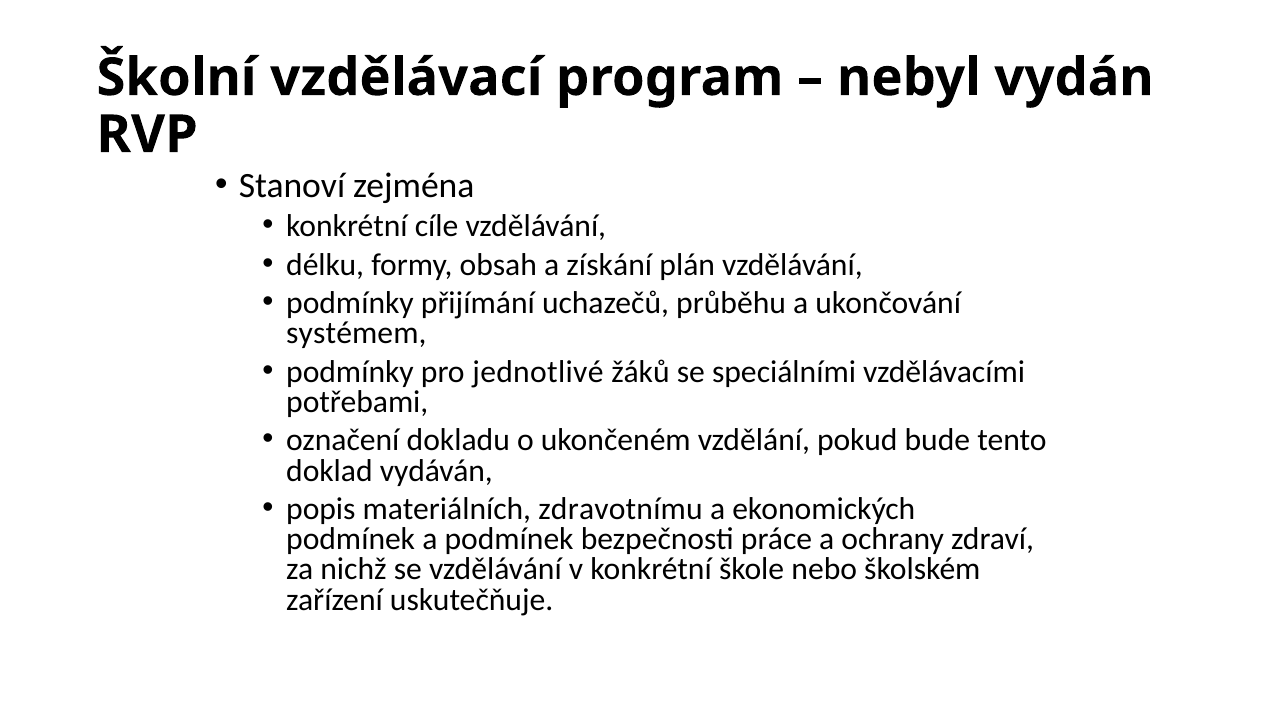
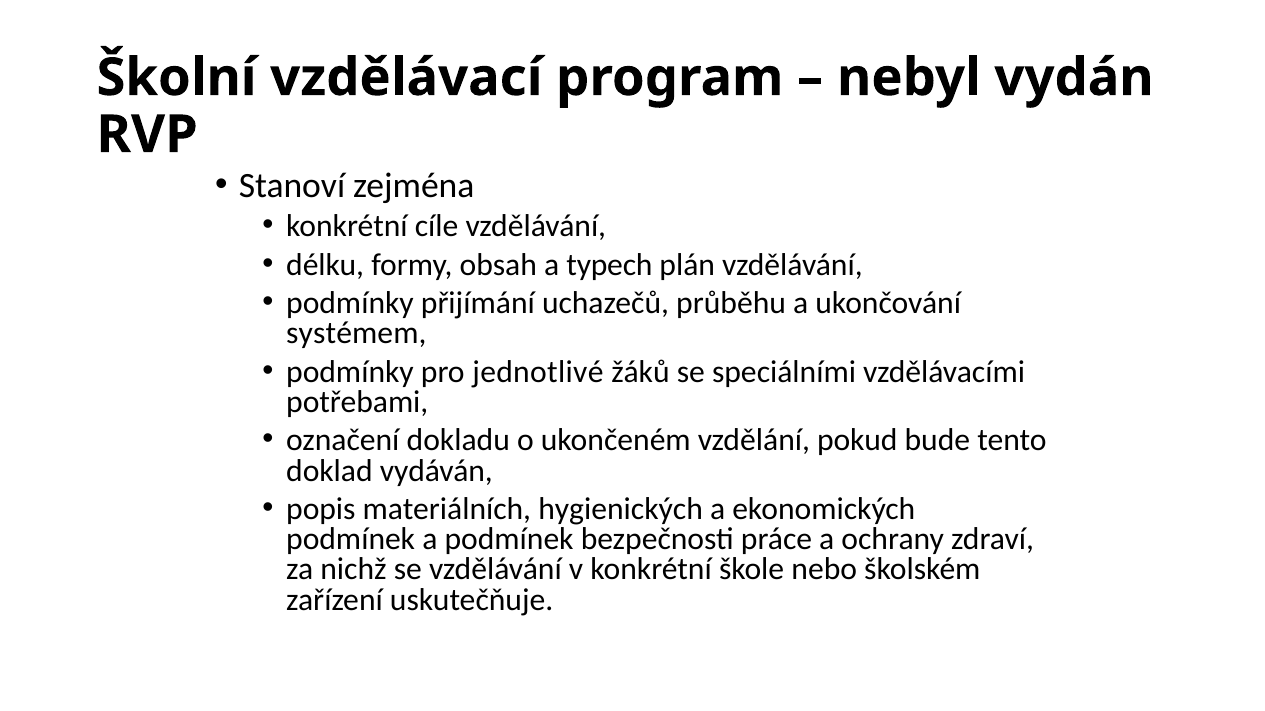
získání: získání -> typech
zdravotnímu: zdravotnímu -> hygienických
